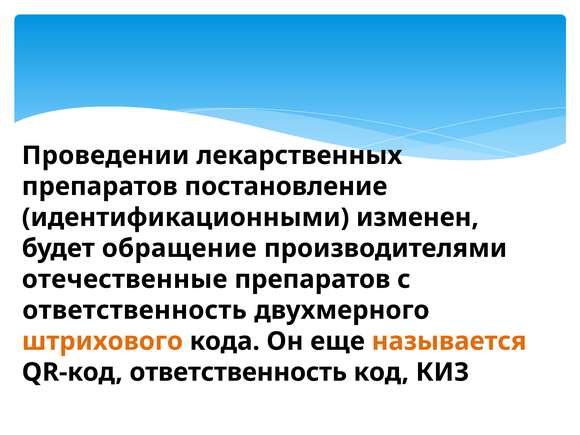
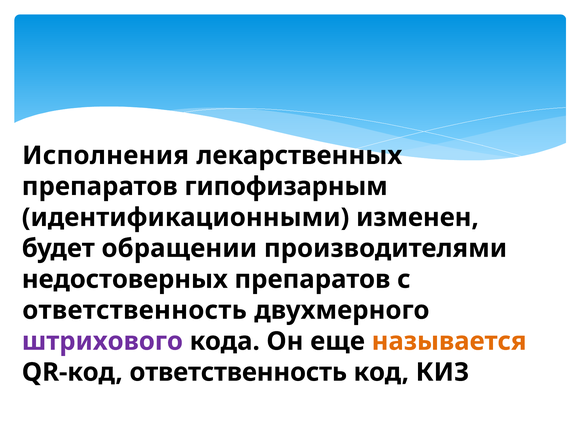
Проведении: Проведении -> Исполнения
постановление: постановление -> гипофизарным
обращение: обращение -> обращении
отечественные: отечественные -> недостоверных
штрихового colour: orange -> purple
